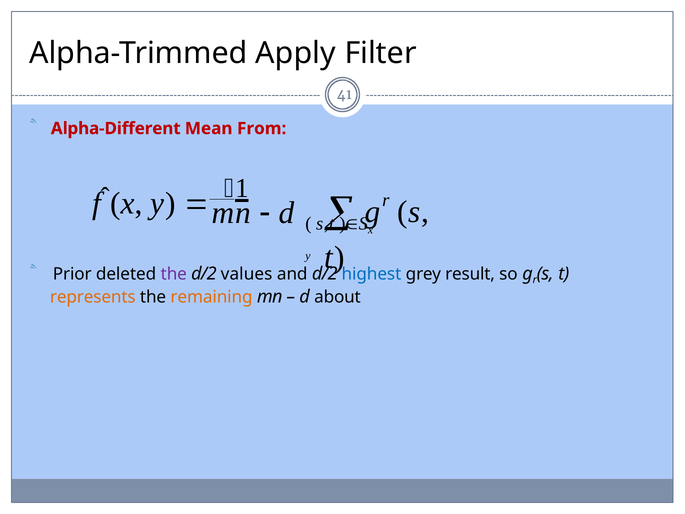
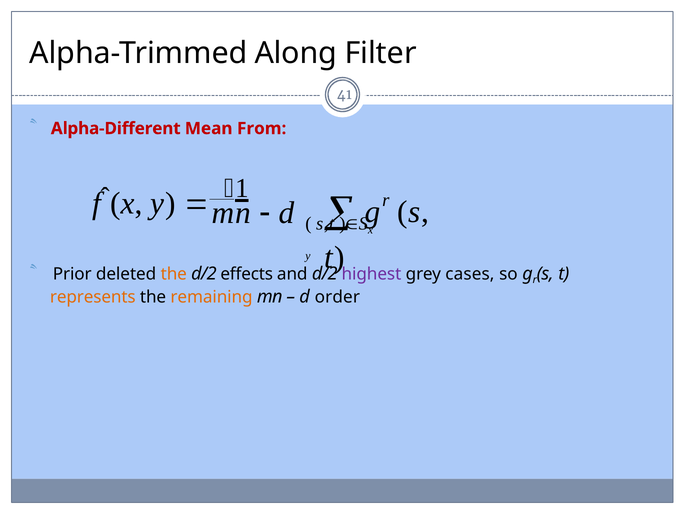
Apply: Apply -> Along
the at (174, 274) colour: purple -> orange
values: values -> effects
highest colour: blue -> purple
result: result -> cases
about: about -> order
